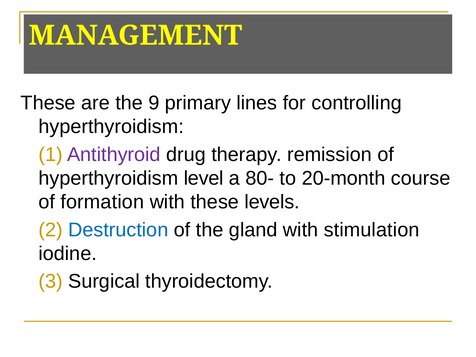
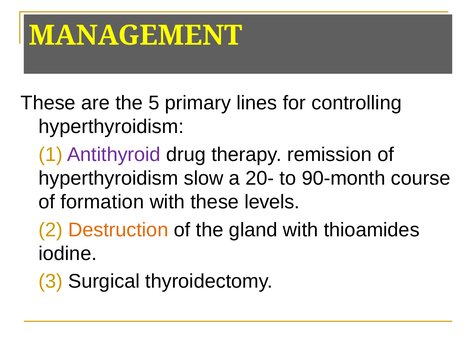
9: 9 -> 5
level: level -> slow
80-: 80- -> 20-
20-month: 20-month -> 90-month
Destruction colour: blue -> orange
stimulation: stimulation -> thioamides
